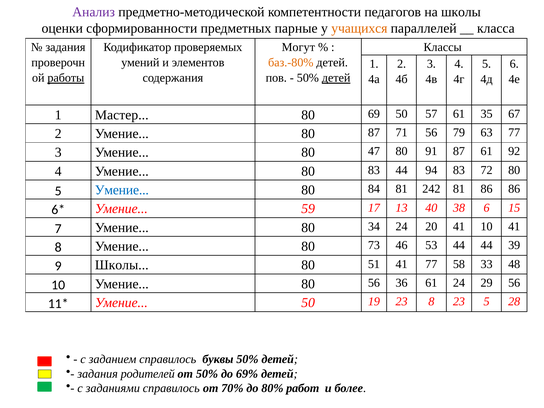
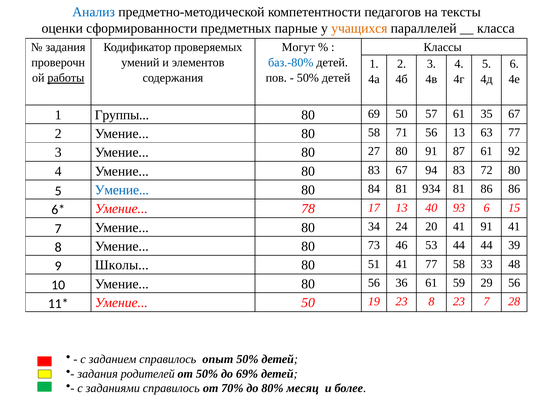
Анализ colour: purple -> blue
на школы: школы -> тексты
баз.-80% colour: orange -> blue
детей at (336, 78) underline: present -> none
Мастер: Мастер -> Группы
80 87: 87 -> 58
56 79: 79 -> 13
47: 47 -> 27
83 44: 44 -> 67
242: 242 -> 934
59: 59 -> 78
38: 38 -> 93
41 10: 10 -> 91
61 24: 24 -> 59
23 5: 5 -> 7
буквы: буквы -> опыт
работ: работ -> месяц
